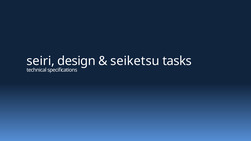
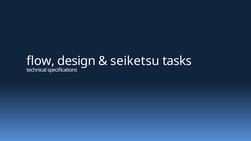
seiri: seiri -> flow
